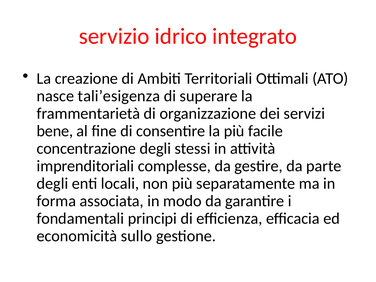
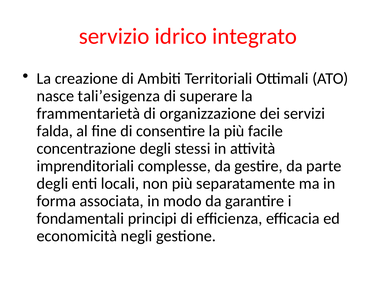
bene: bene -> falda
sullo: sullo -> negli
